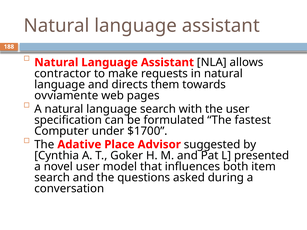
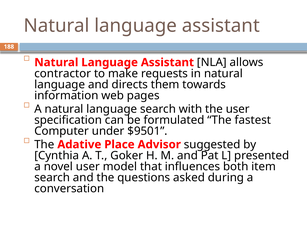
ovviamente: ovviamente -> information
$1700: $1700 -> $9501
